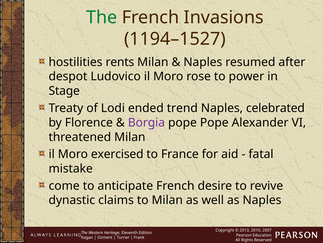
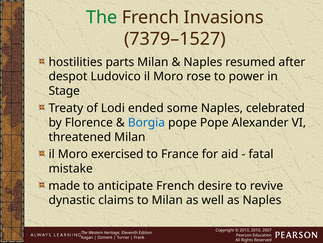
1194–1527: 1194–1527 -> 7379–1527
rents: rents -> parts
trend: trend -> some
Borgia colour: purple -> blue
come: come -> made
